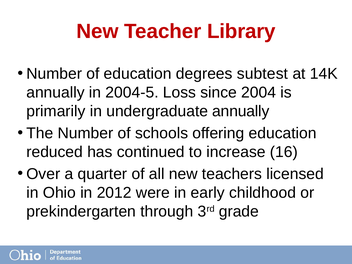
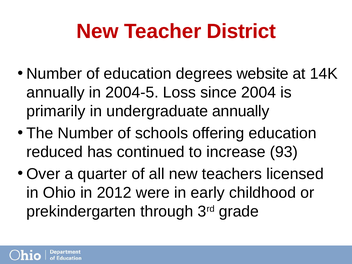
Library: Library -> District
subtest: subtest -> website
16: 16 -> 93
